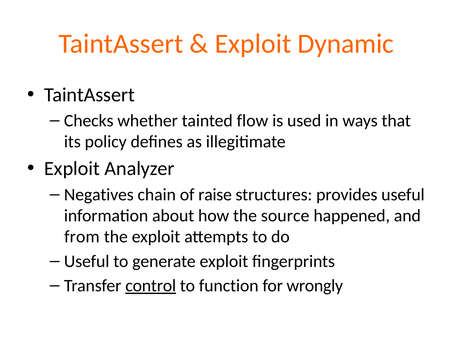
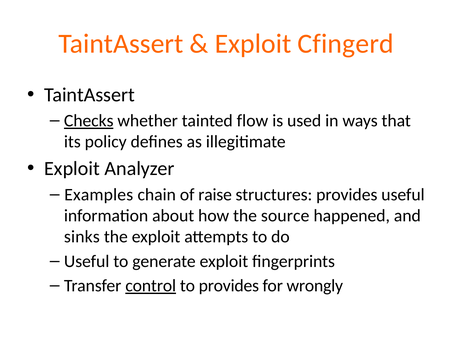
Dynamic: Dynamic -> Cfingerd
Checks underline: none -> present
Negatives: Negatives -> Examples
from: from -> sinks
to function: function -> provides
